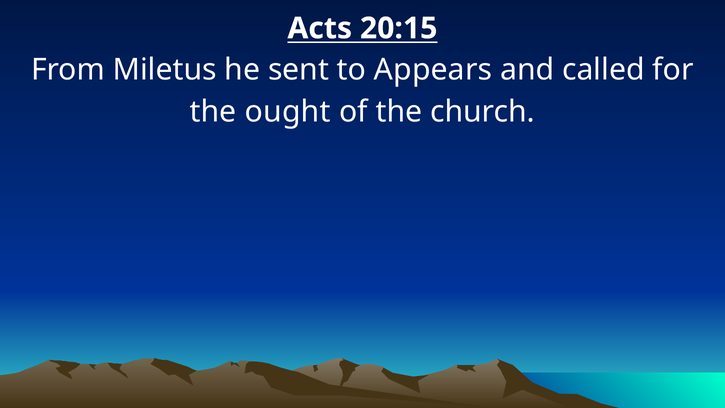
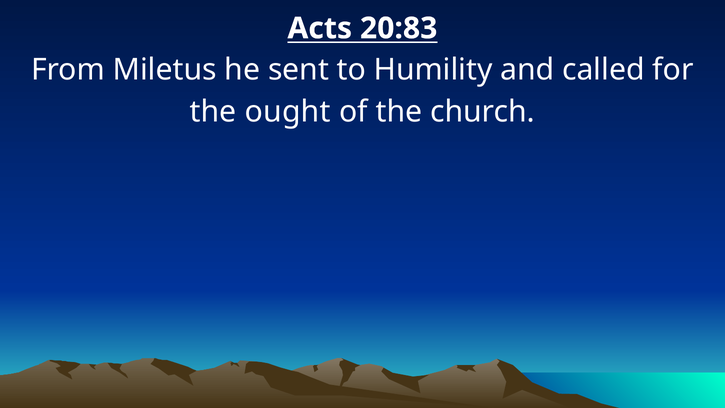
20:15: 20:15 -> 20:83
Appears: Appears -> Humility
